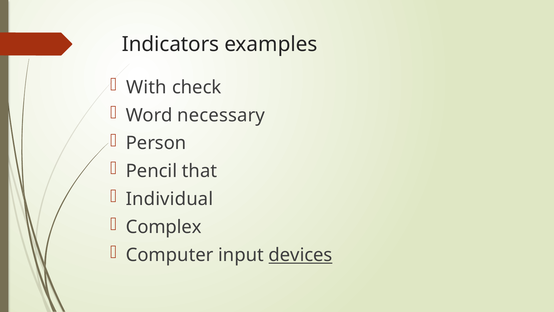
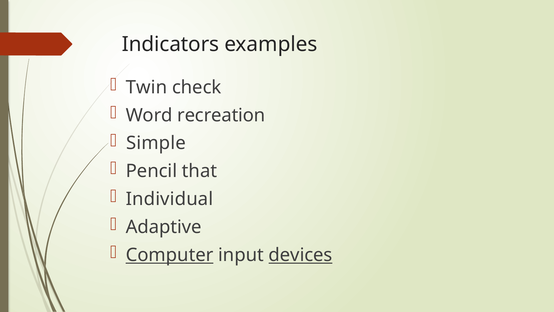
With: With -> Twin
necessary: necessary -> recreation
Person: Person -> Simple
Complex: Complex -> Adaptive
Computer underline: none -> present
